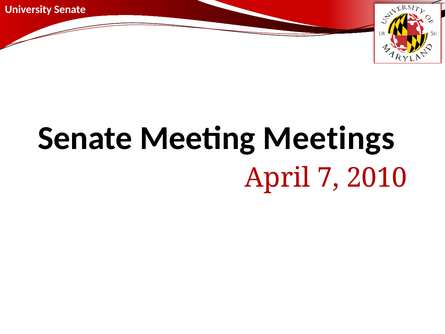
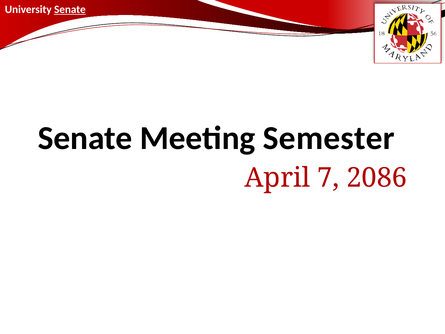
Senate at (70, 10) underline: none -> present
Meetings: Meetings -> Semester
2010: 2010 -> 2086
